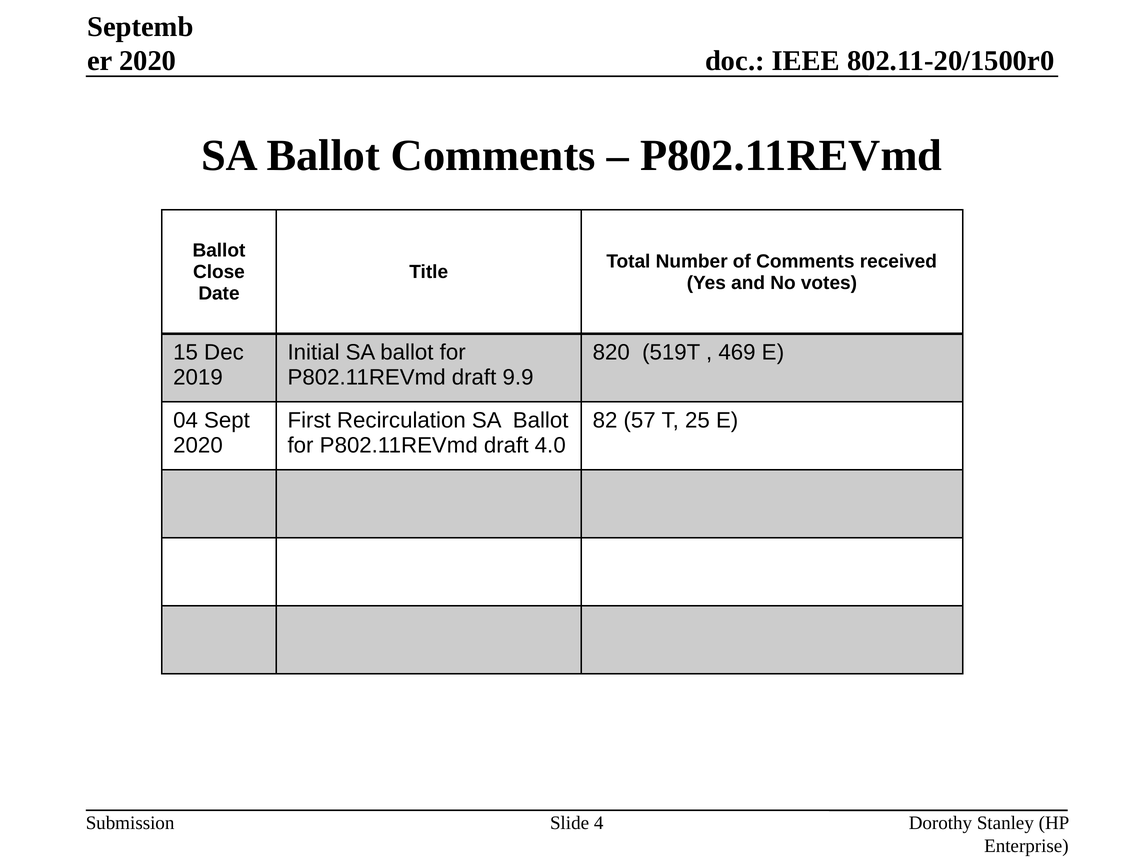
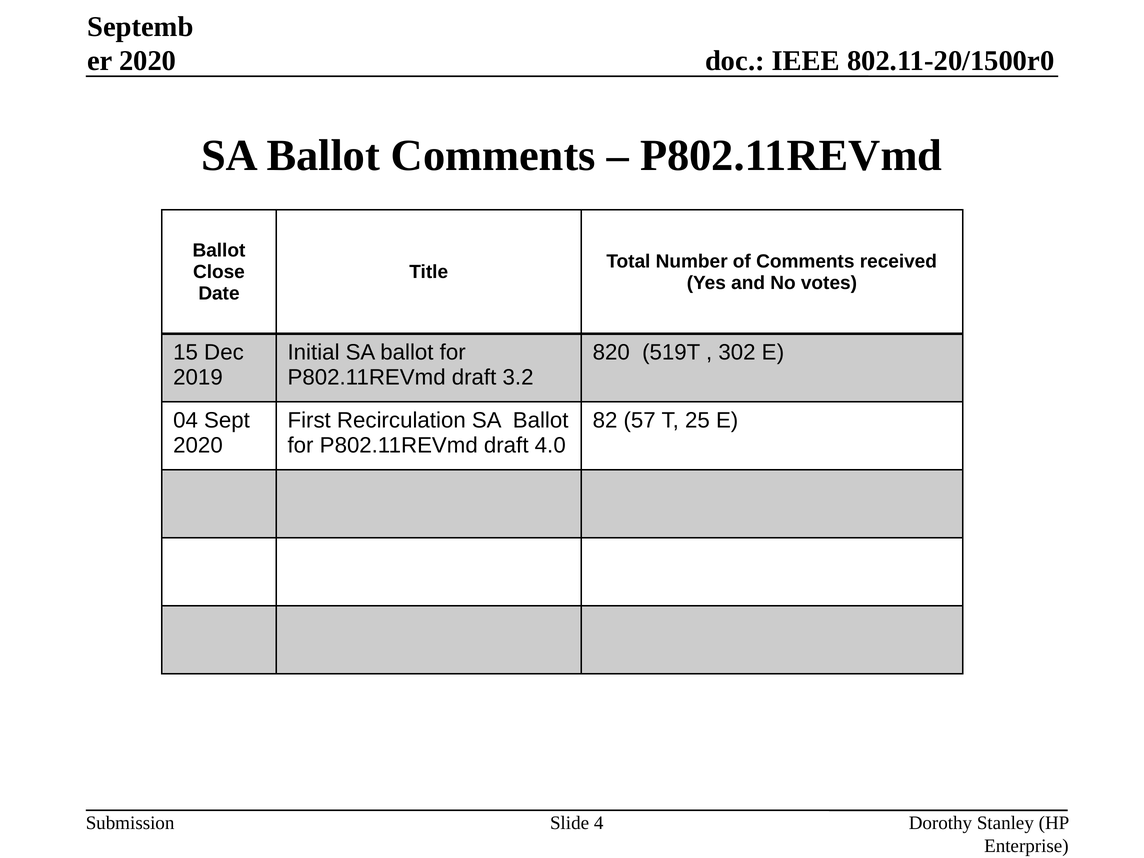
469: 469 -> 302
9.9: 9.9 -> 3.2
